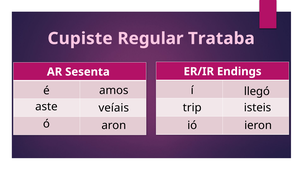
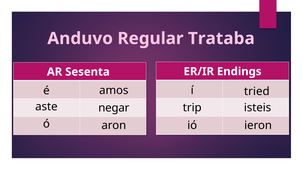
Cupiste: Cupiste -> Anduvo
llegó: llegó -> tried
veíais: veíais -> negar
